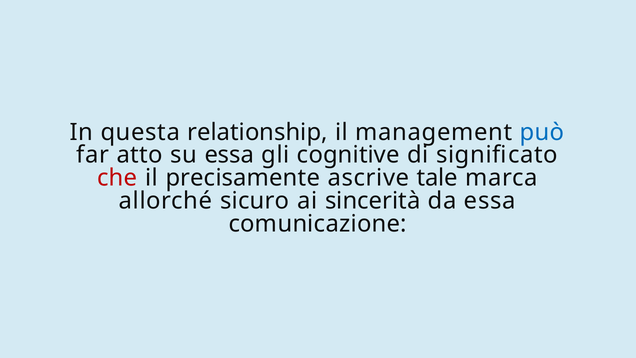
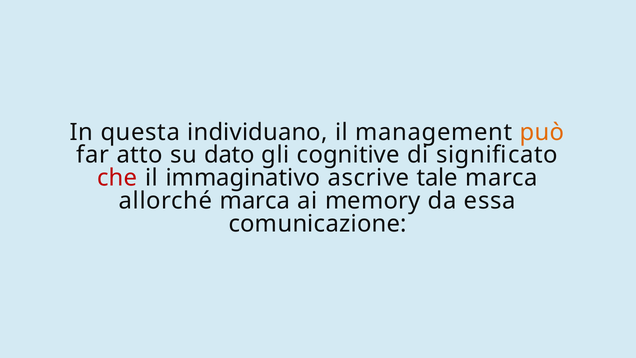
relationship: relationship -> individuano
può colour: blue -> orange
su essa: essa -> dato
precisamente: precisamente -> immaginativo
allorché sicuro: sicuro -> marca
sincerità: sincerità -> memory
